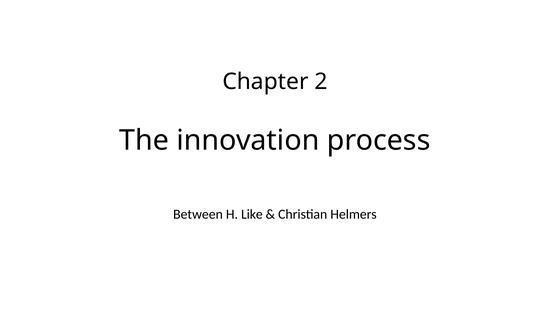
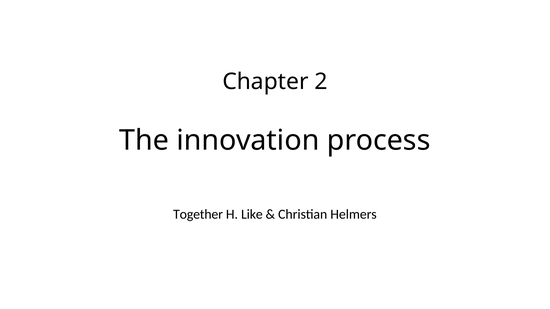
Between: Between -> Together
